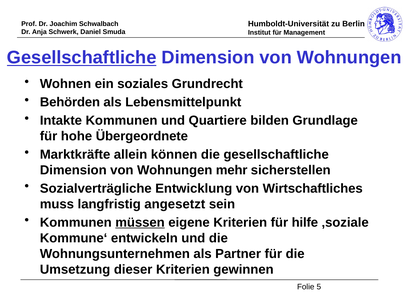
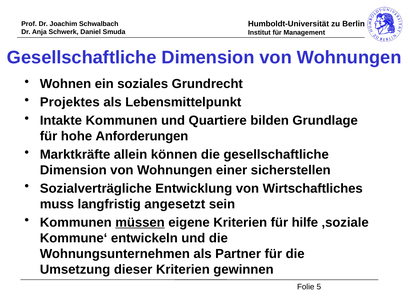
Gesellschaftliche at (82, 58) underline: present -> none
Behörden: Behörden -> Projektes
Übergeordnete: Übergeordnete -> Anforderungen
mehr: mehr -> einer
